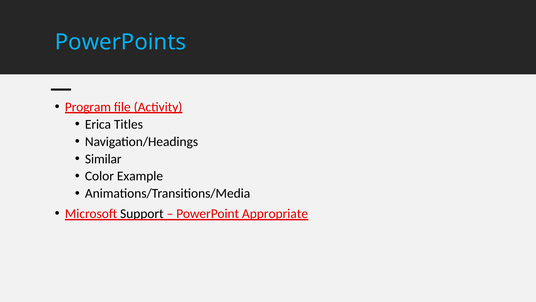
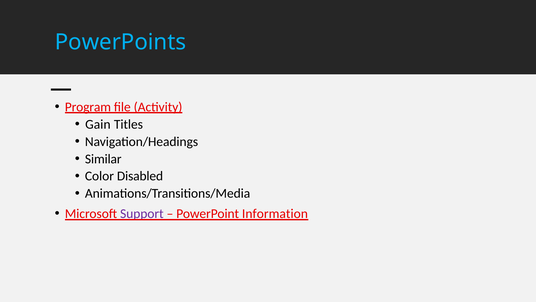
Erica: Erica -> Gain
Example: Example -> Disabled
Support colour: black -> purple
Appropriate: Appropriate -> Information
